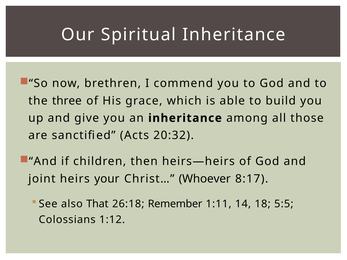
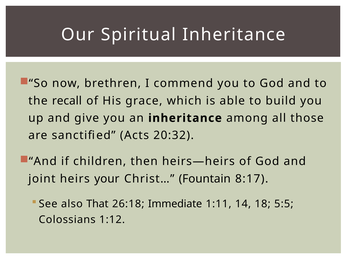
three: three -> recall
Whoever: Whoever -> Fountain
Remember: Remember -> Immediate
